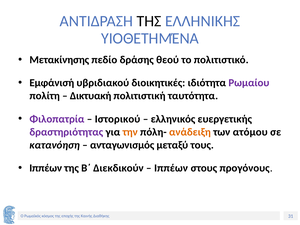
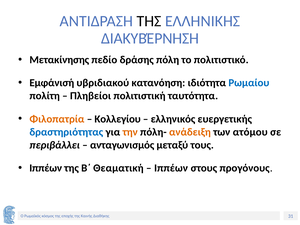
ΥΙΟΘΕΤΗΜΈΝΑ: ΥΙΟΘΕΤΗΜΈΝΑ -> ΔΙΑΚΥΒΈΡΝΗΣΗ
θεού: θεού -> πόλη
διοικητικές: διοικητικές -> κατανόηση
Ρωμαίου colour: purple -> blue
Δικτυακή: Δικτυακή -> Πληβείοι
Φιλοπατρία colour: purple -> orange
Ιστορικού: Ιστορικού -> Κολλεγίου
δραστηριότητας colour: purple -> blue
κατανόηση: κατανόηση -> περιβάλλει
Διεκδικούν: Διεκδικούν -> Θεαματική
